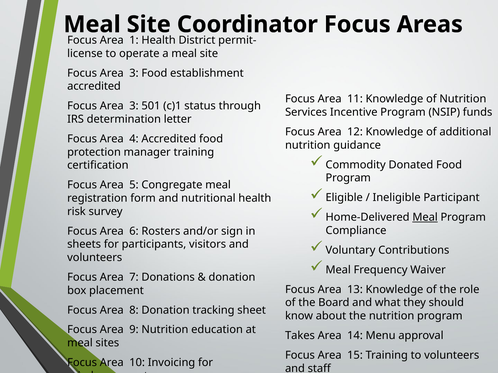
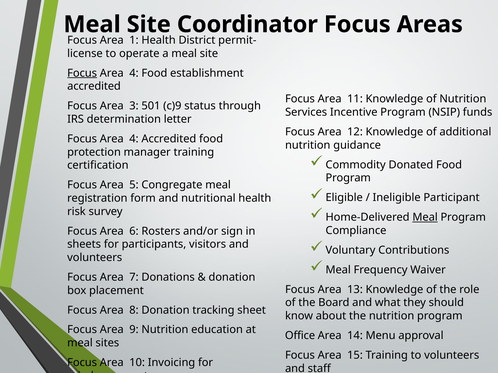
Focus at (82, 73) underline: none -> present
3 at (134, 73): 3 -> 4
c)1: c)1 -> c)9
Takes: Takes -> Office
